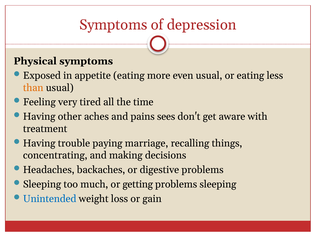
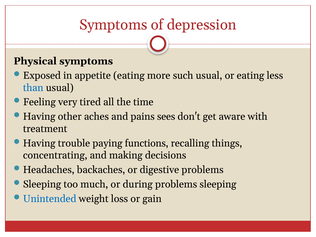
even: even -> such
than colour: orange -> blue
marriage: marriage -> functions
getting: getting -> during
